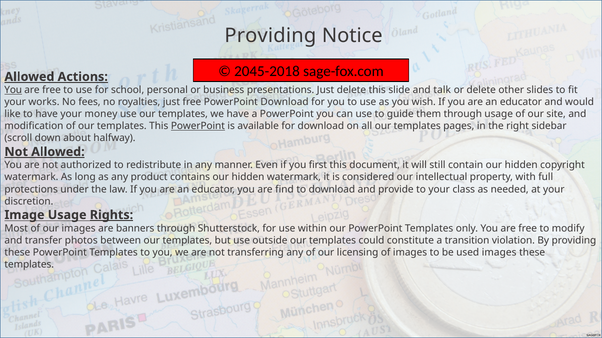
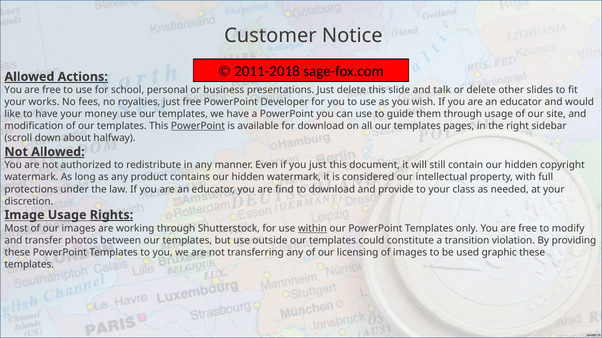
Providing at (270, 36): Providing -> Customer
2045-2018: 2045-2018 -> 2011-2018
You at (13, 90) underline: present -> none
PowerPoint Download: Download -> Developer
you first: first -> just
banners: banners -> working
within underline: none -> present
used images: images -> graphic
